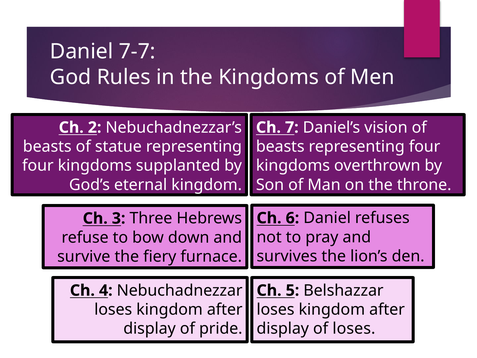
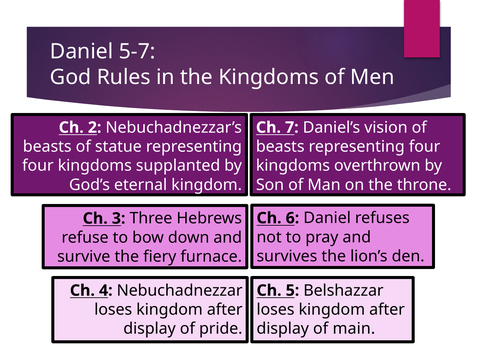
7-7: 7-7 -> 5-7
of loses: loses -> main
